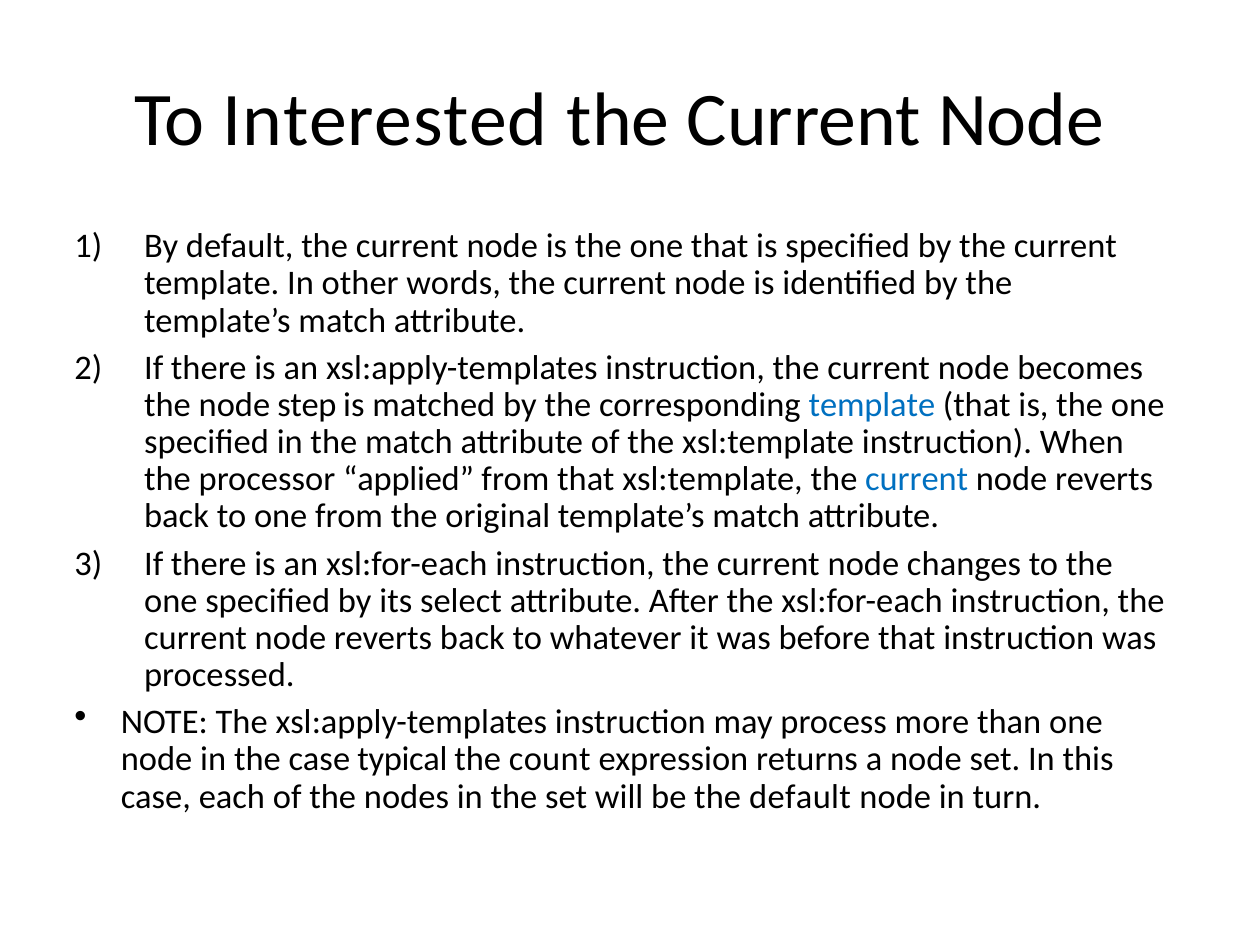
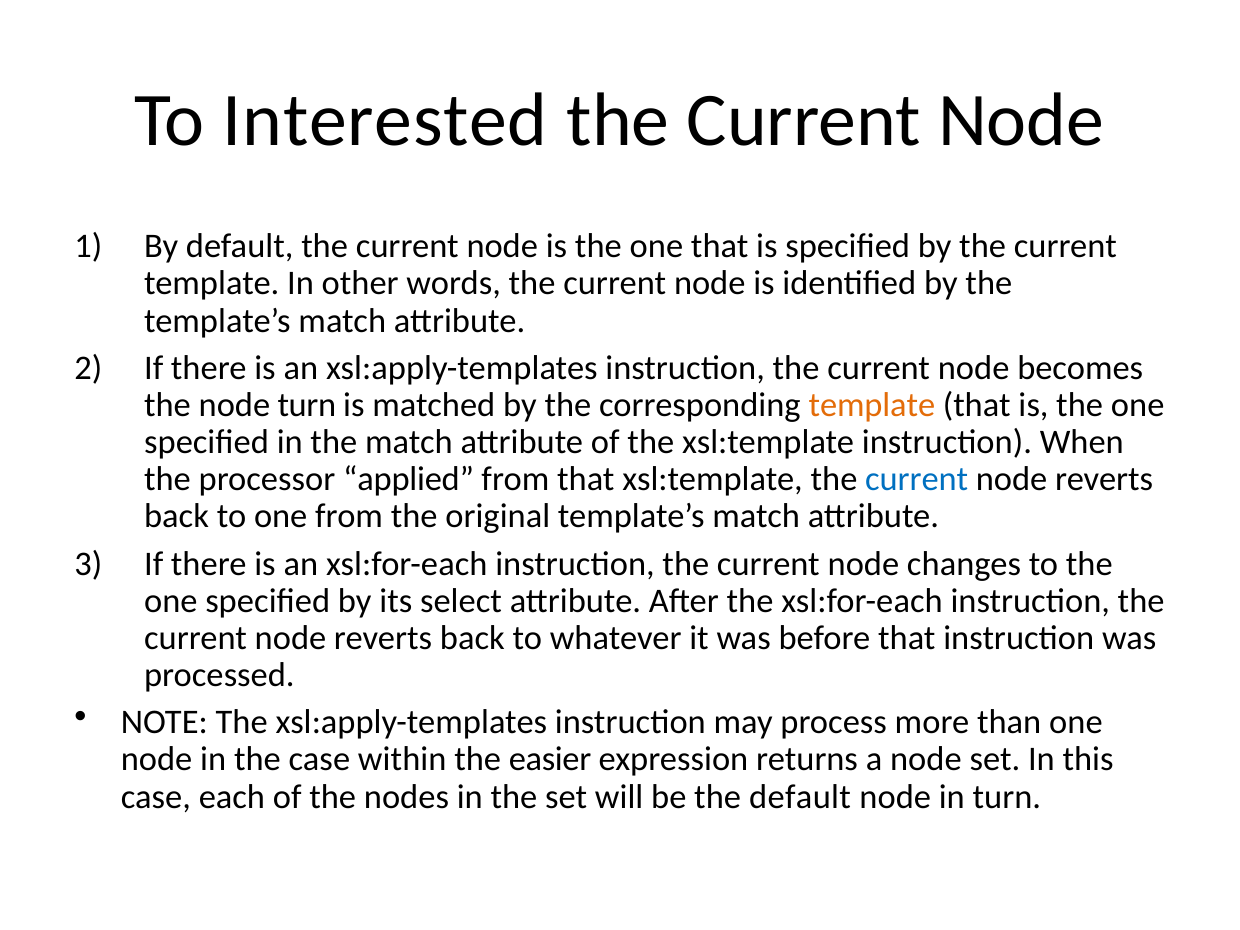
node step: step -> turn
template at (872, 405) colour: blue -> orange
typical: typical -> within
count: count -> easier
